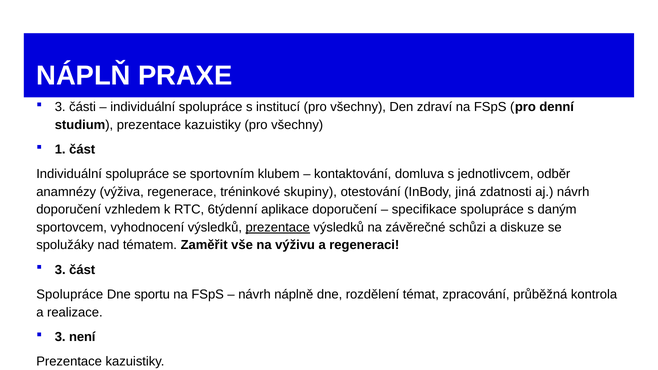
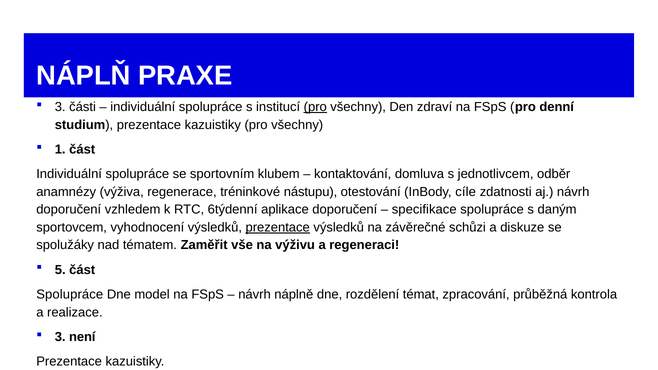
pro at (315, 107) underline: none -> present
skupiny: skupiny -> nástupu
jiná: jiná -> cíle
3 at (60, 270): 3 -> 5
sportu: sportu -> model
